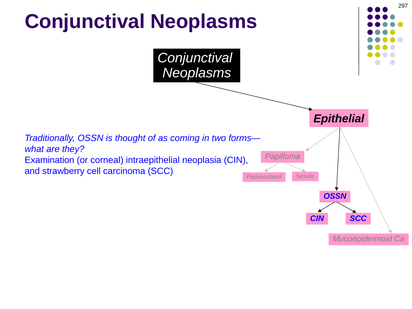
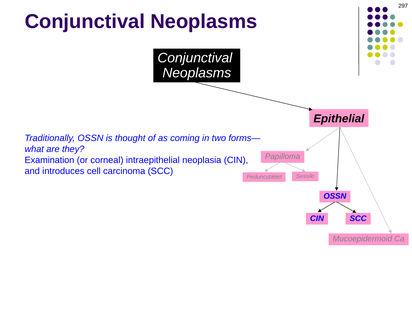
strawberry: strawberry -> introduces
